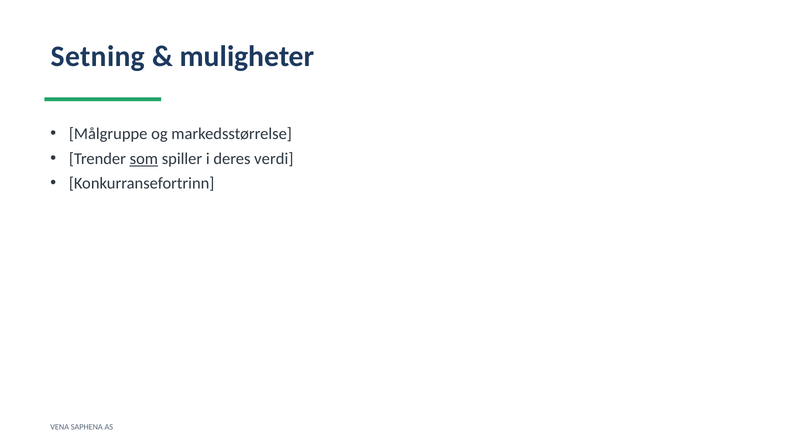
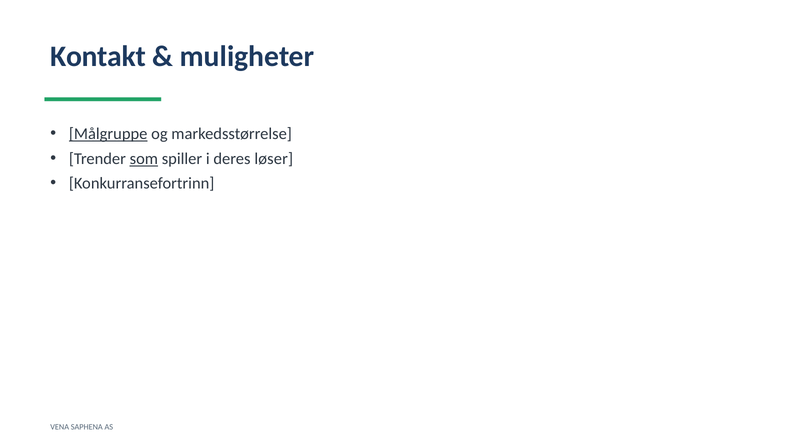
Setning: Setning -> Kontakt
Målgruppe underline: none -> present
verdi: verdi -> løser
